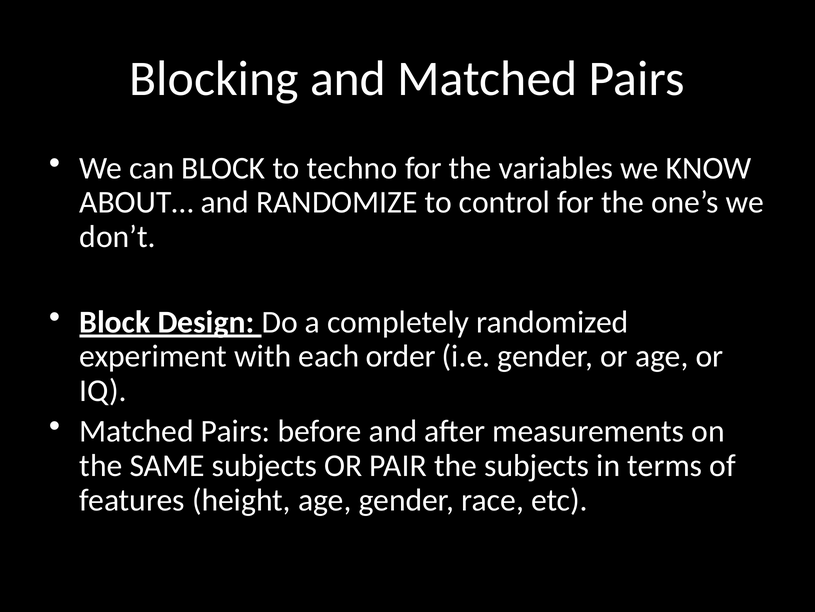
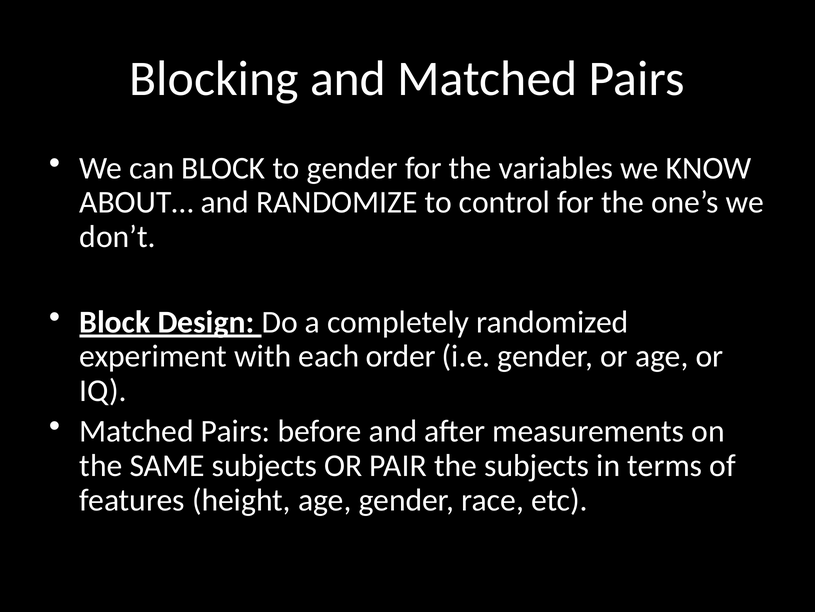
to techno: techno -> gender
